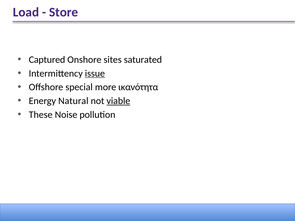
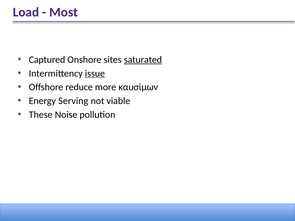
Store: Store -> Most
saturated underline: none -> present
special: special -> reduce
ικανότητα: ικανότητα -> καυσίμων
Natural: Natural -> Serving
viable underline: present -> none
